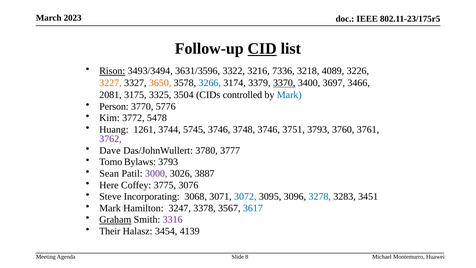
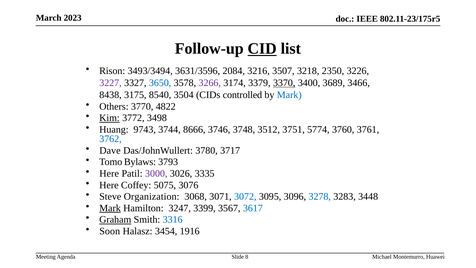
Rison underline: present -> none
3322: 3322 -> 2084
7336: 7336 -> 3507
4089: 4089 -> 2350
3227 colour: orange -> purple
3650 colour: orange -> blue
3266 colour: blue -> purple
3697: 3697 -> 3689
2081: 2081 -> 8438
3325: 3325 -> 8540
Person: Person -> Others
5776: 5776 -> 4822
Kim underline: none -> present
5478: 5478 -> 3498
1261: 1261 -> 9743
5745: 5745 -> 8666
3748 3746: 3746 -> 3512
3751 3793: 3793 -> 5774
3762 colour: purple -> blue
3777: 3777 -> 3717
Sean at (109, 173): Sean -> Here
3887: 3887 -> 3335
3775: 3775 -> 5075
Incorporating: Incorporating -> Organization
3451: 3451 -> 3448
Mark at (110, 208) underline: none -> present
3378: 3378 -> 3399
3316 colour: purple -> blue
Their: Their -> Soon
4139: 4139 -> 1916
